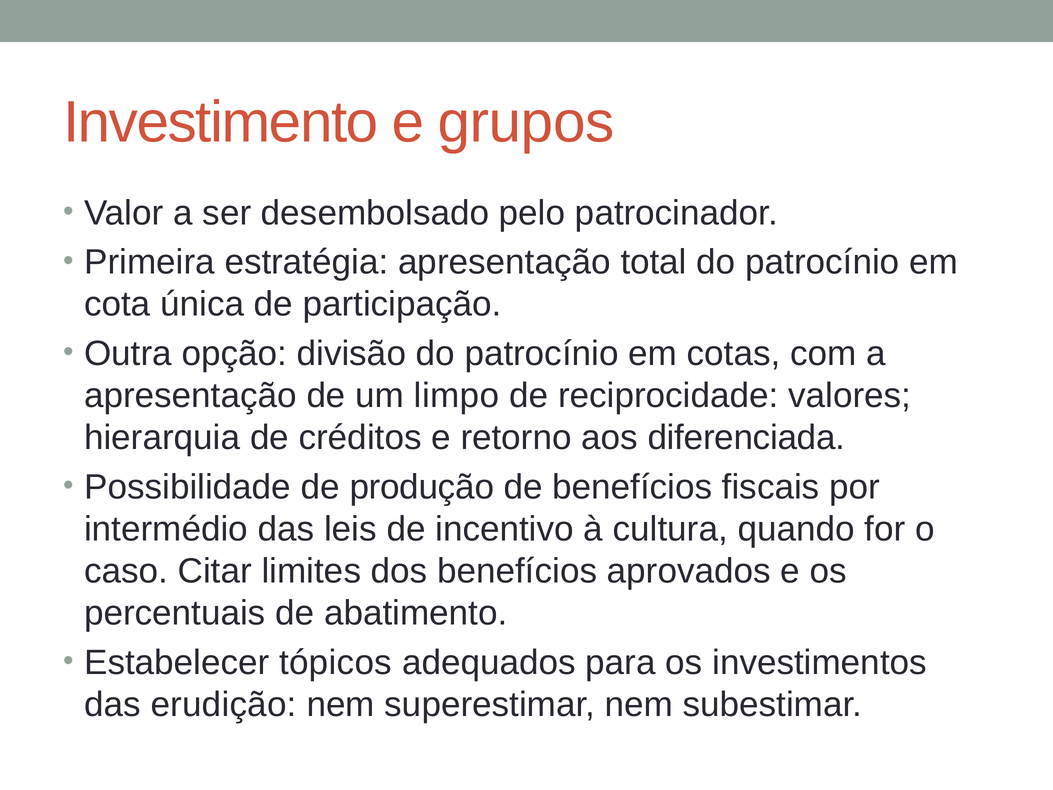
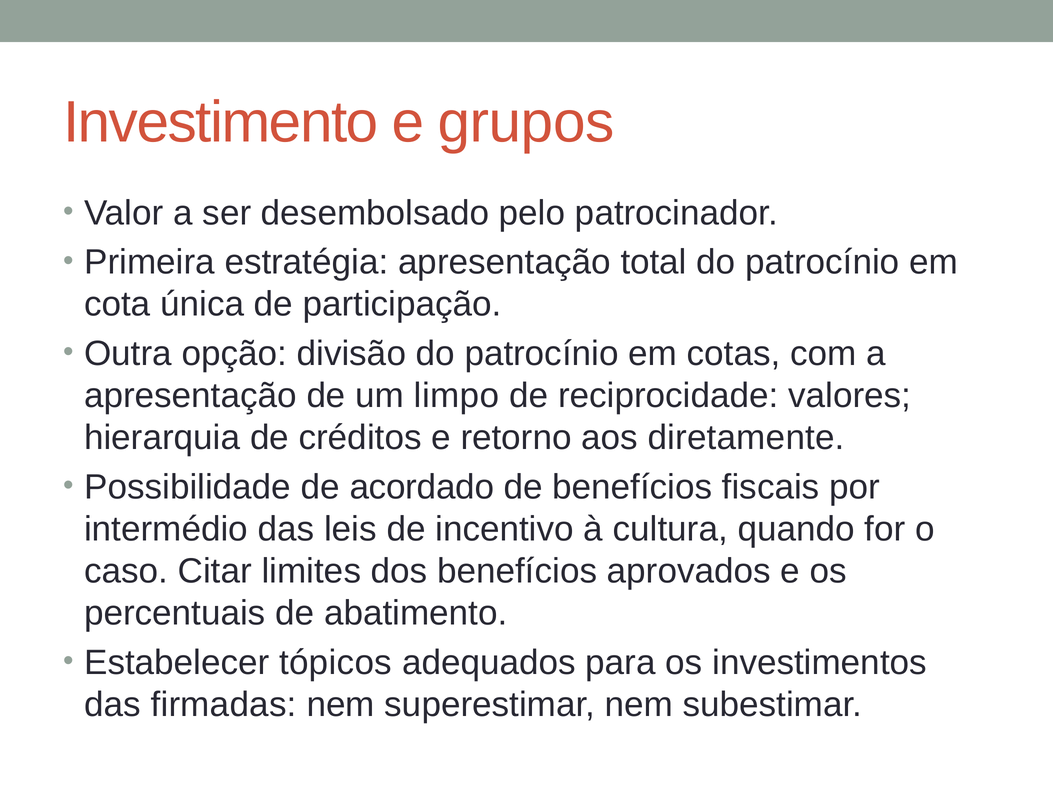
diferenciada: diferenciada -> diretamente
produção: produção -> acordado
erudição: erudição -> firmadas
